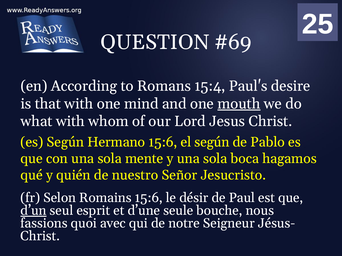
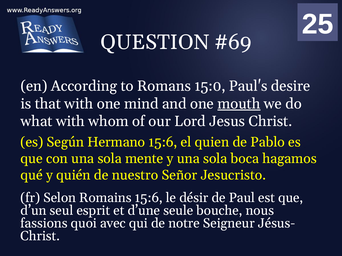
15:4: 15:4 -> 15:0
el según: según -> quien
d’un underline: present -> none
